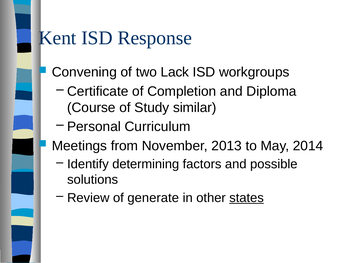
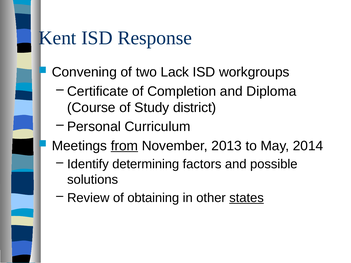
similar: similar -> district
from underline: none -> present
generate: generate -> obtaining
